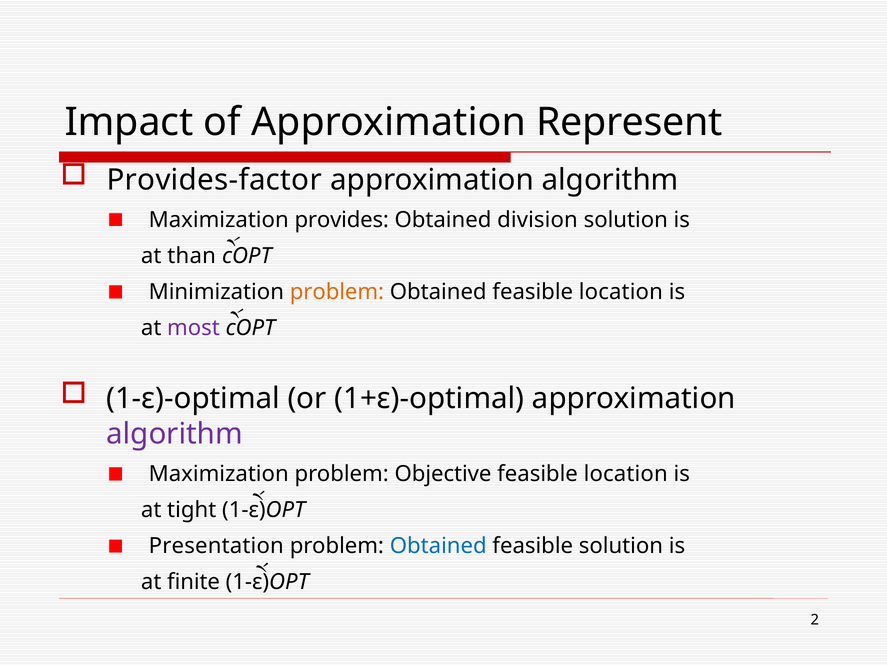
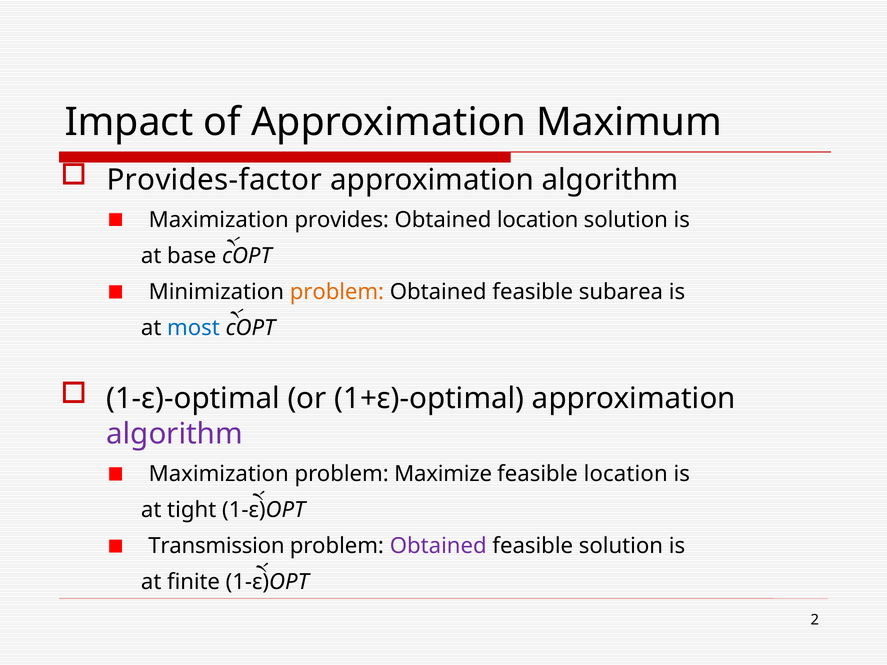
Represent: Represent -> Maximum
Obtained division: division -> location
than: than -> base
Obtained feasible location: location -> subarea
most colour: purple -> blue
Objective: Objective -> Maximize
Presentation: Presentation -> Transmission
Obtained at (438, 546) colour: blue -> purple
